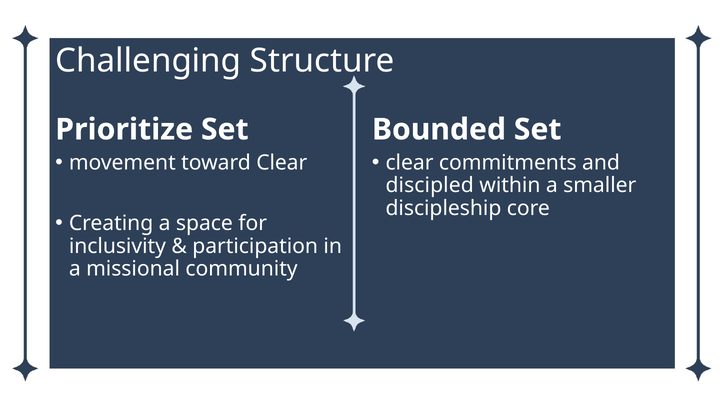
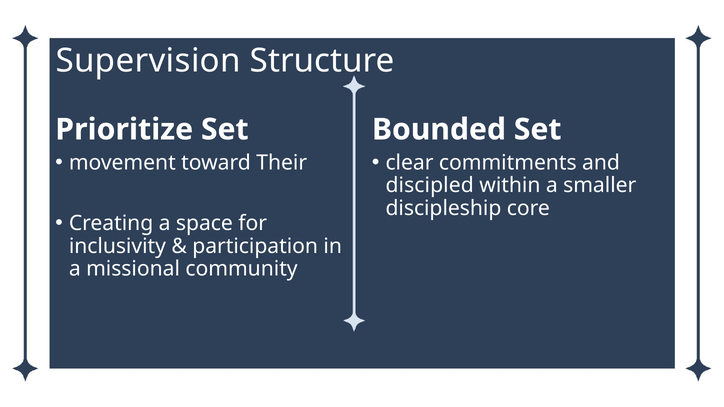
Challenging: Challenging -> Supervision
toward Clear: Clear -> Their
